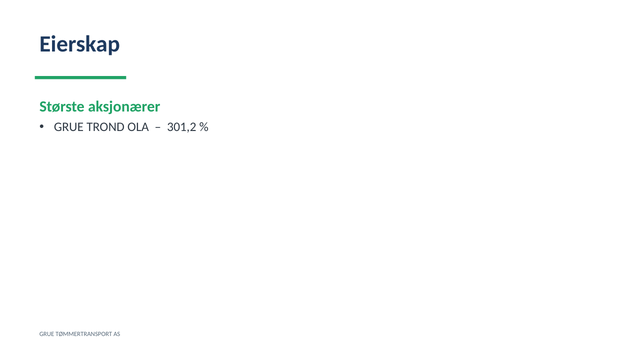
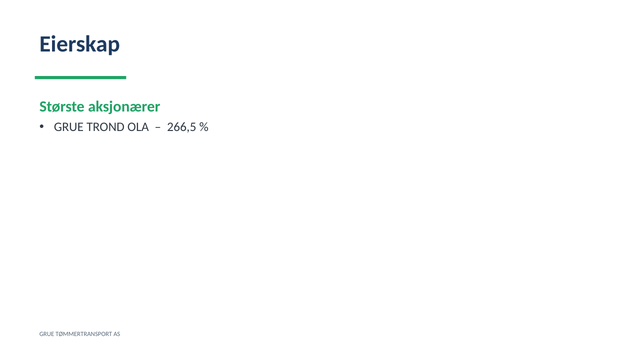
301,2: 301,2 -> 266,5
